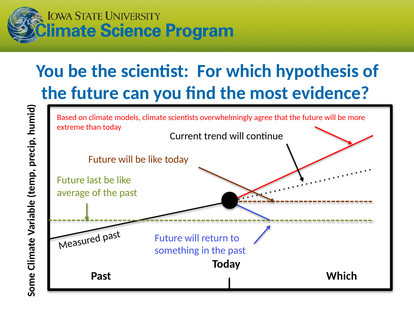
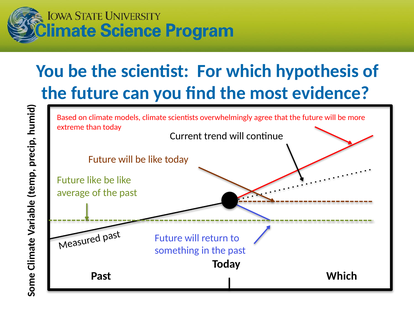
Future last: last -> like
